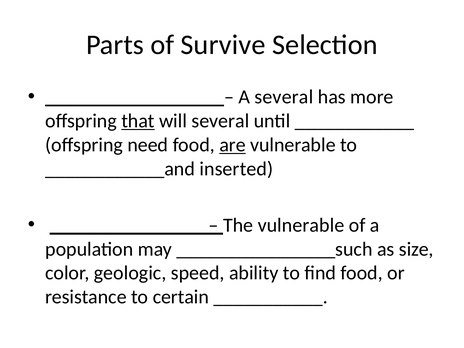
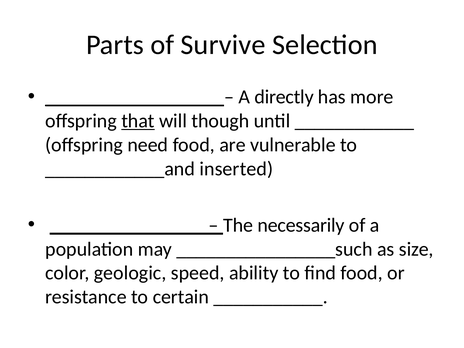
A several: several -> directly
will several: several -> though
are underline: present -> none
The vulnerable: vulnerable -> necessarily
